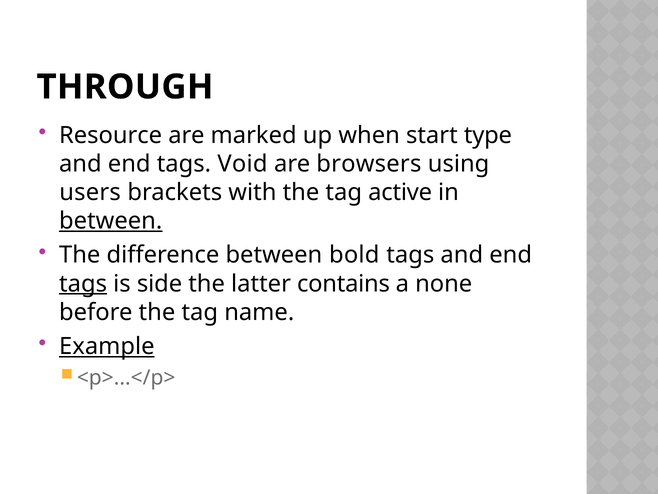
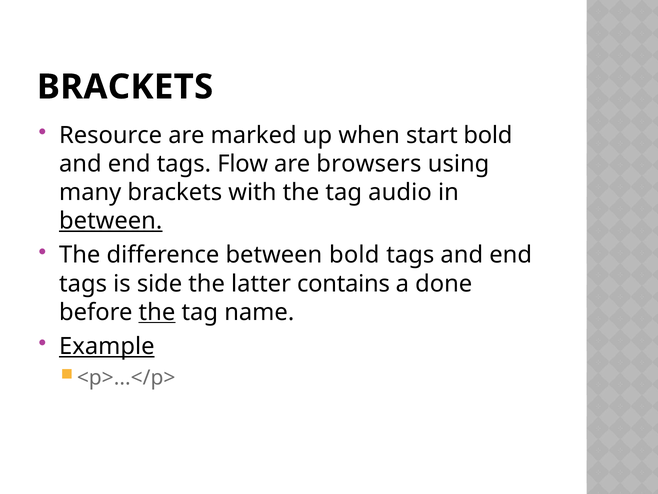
THROUGH at (125, 87): THROUGH -> BRACKETS
start type: type -> bold
Void: Void -> Flow
users: users -> many
active: active -> audio
tags at (83, 283) underline: present -> none
none: none -> done
the at (157, 312) underline: none -> present
